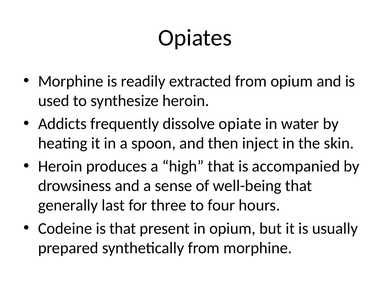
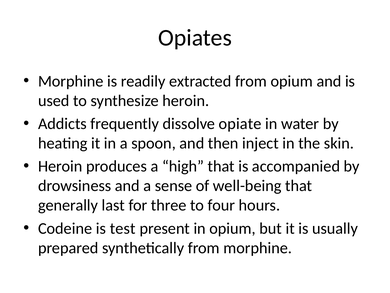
is that: that -> test
